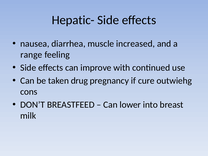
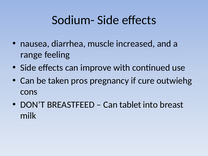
Hepatic-: Hepatic- -> Sodium-
drug: drug -> pros
lower: lower -> tablet
